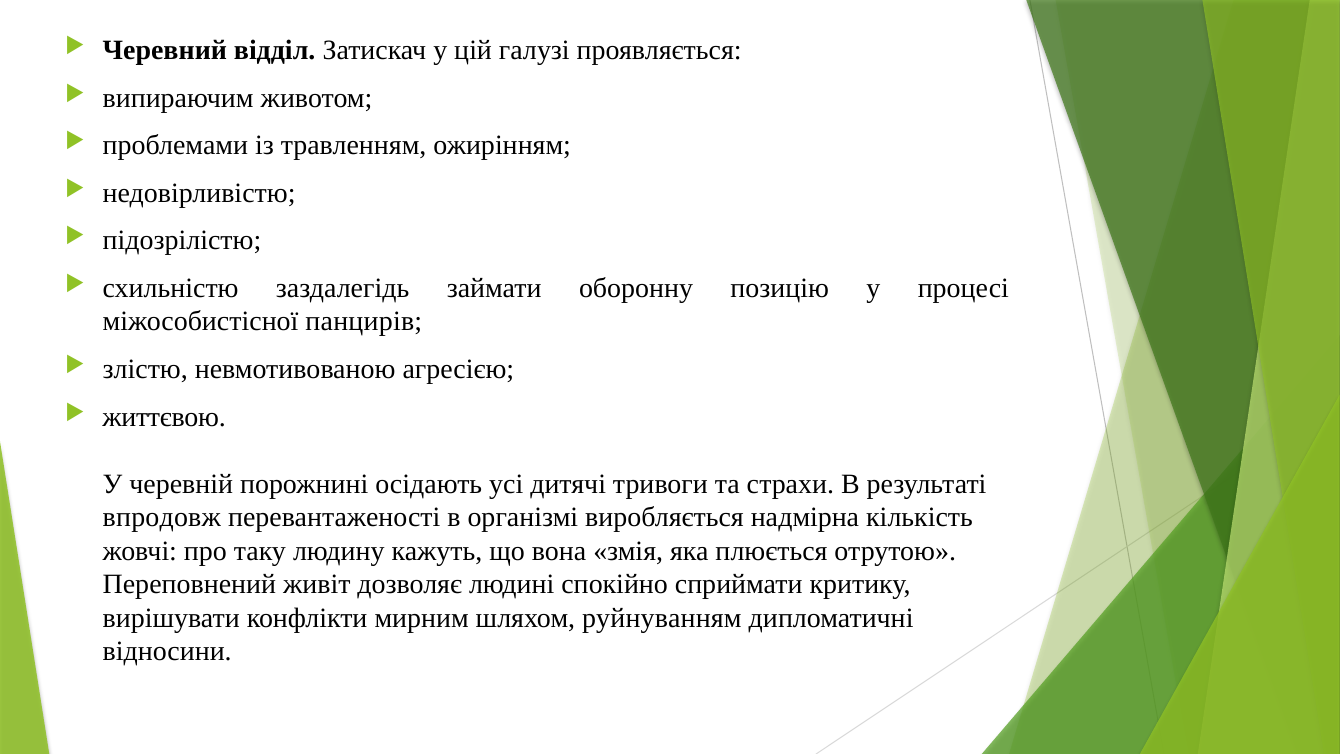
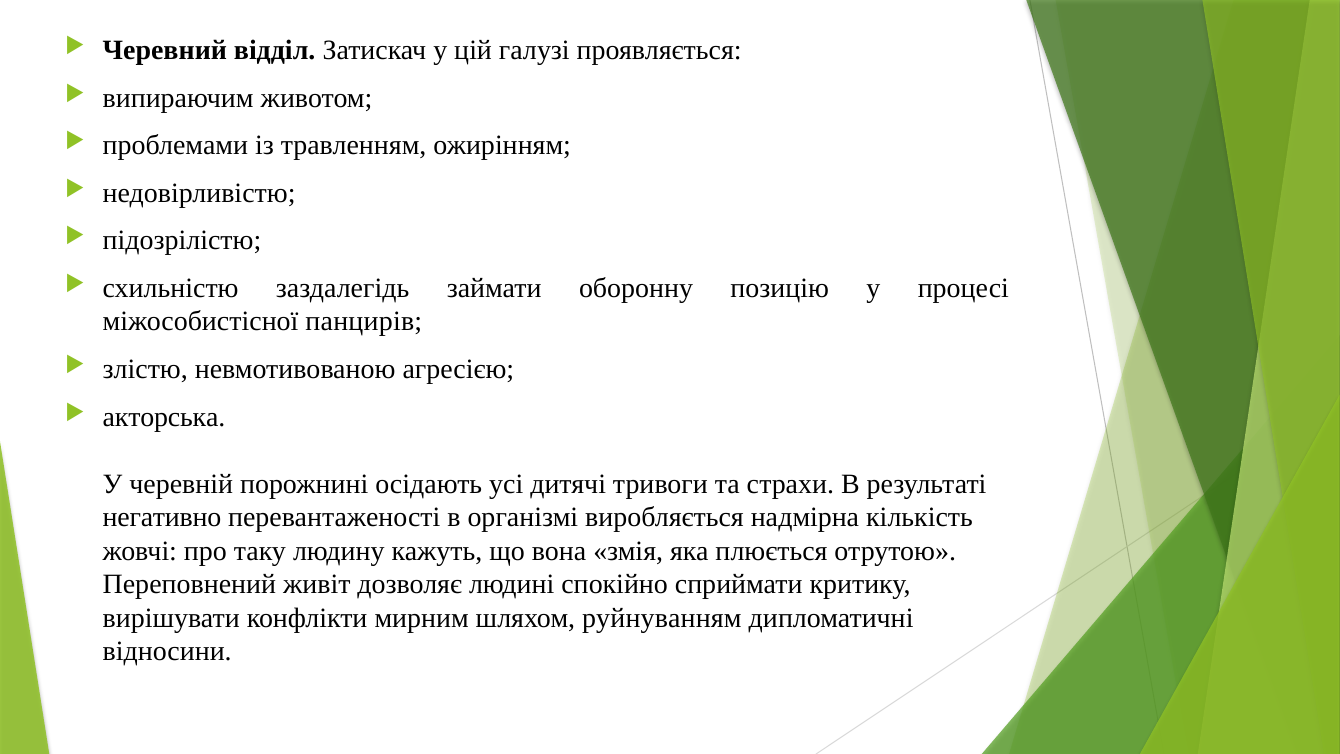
життєвою: життєвою -> акторська
впродовж: впродовж -> негативно
